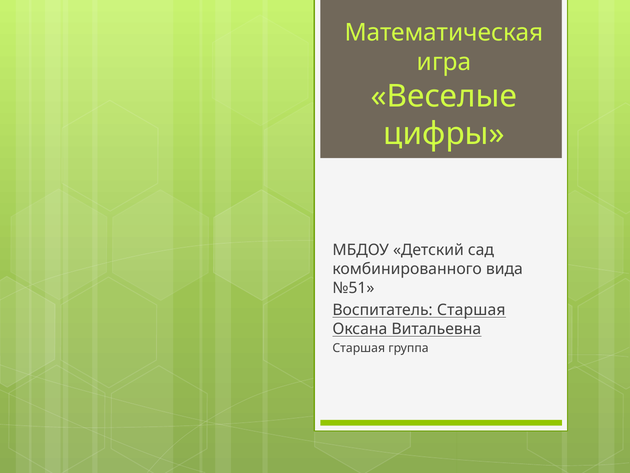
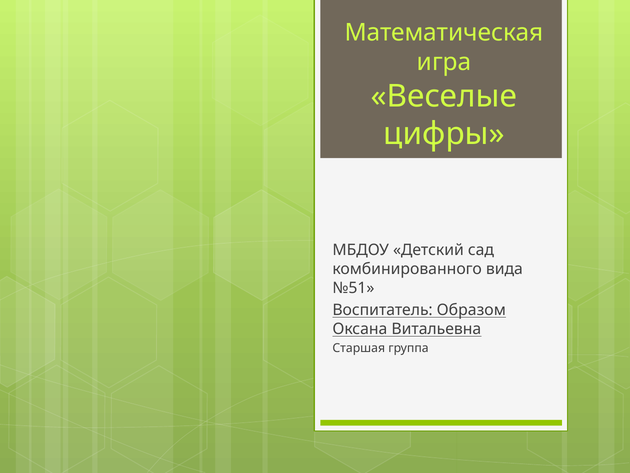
Воспитатель Старшая: Старшая -> Образом
